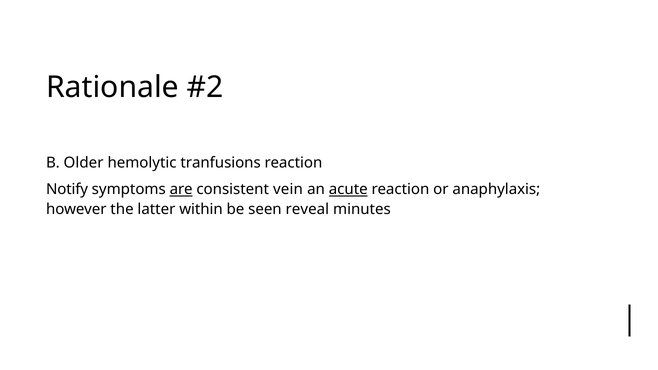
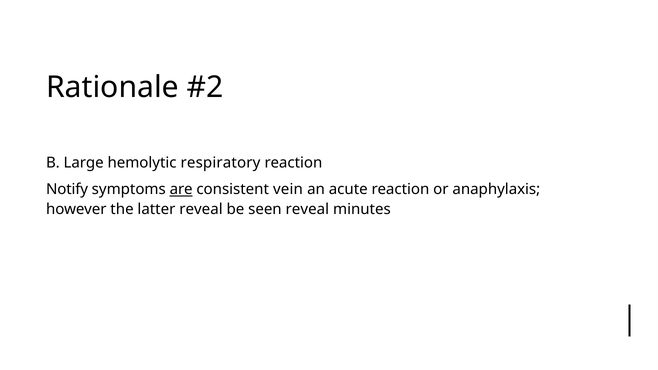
Older: Older -> Large
tranfusions: tranfusions -> respiratory
acute underline: present -> none
latter within: within -> reveal
